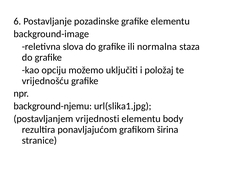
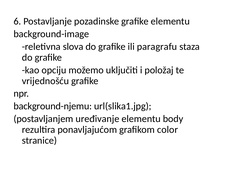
normalna: normalna -> paragrafu
vrijednosti: vrijednosti -> uređivanje
širina: širina -> color
